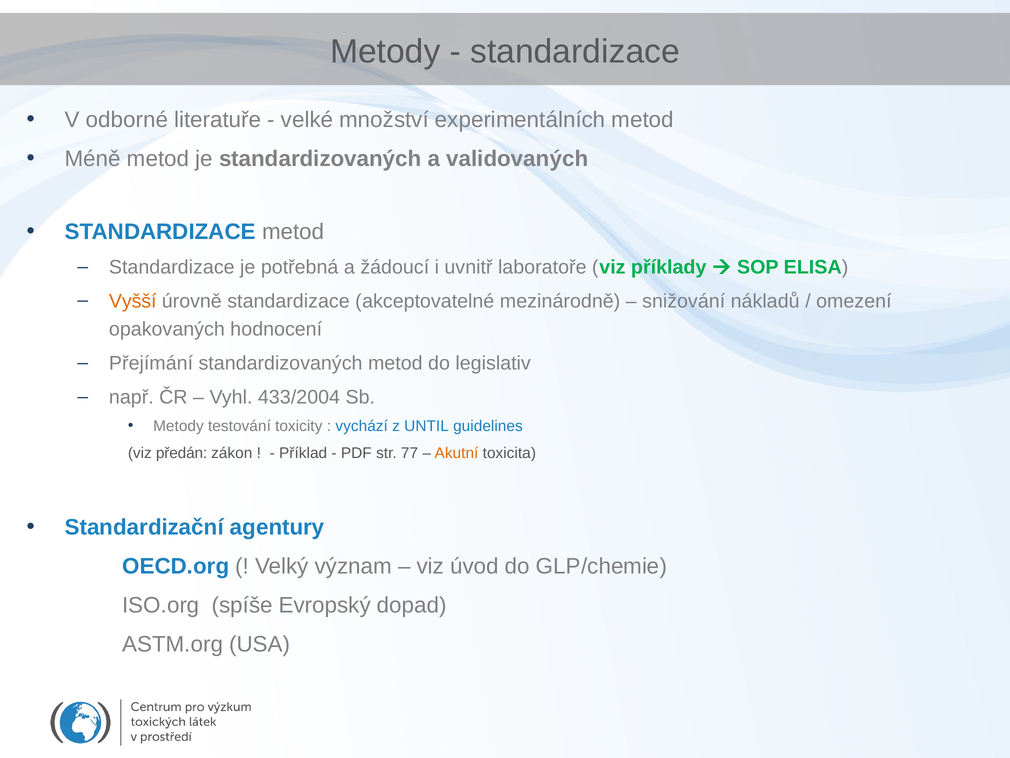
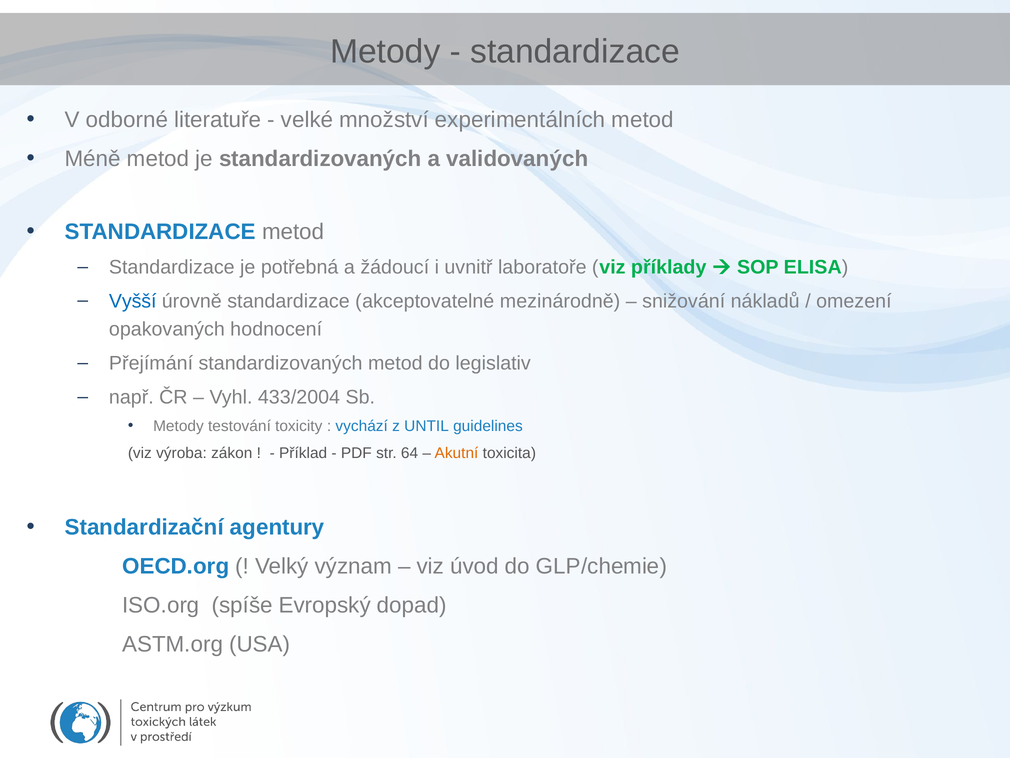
Vyšší colour: orange -> blue
předán: předán -> výroba
77: 77 -> 64
